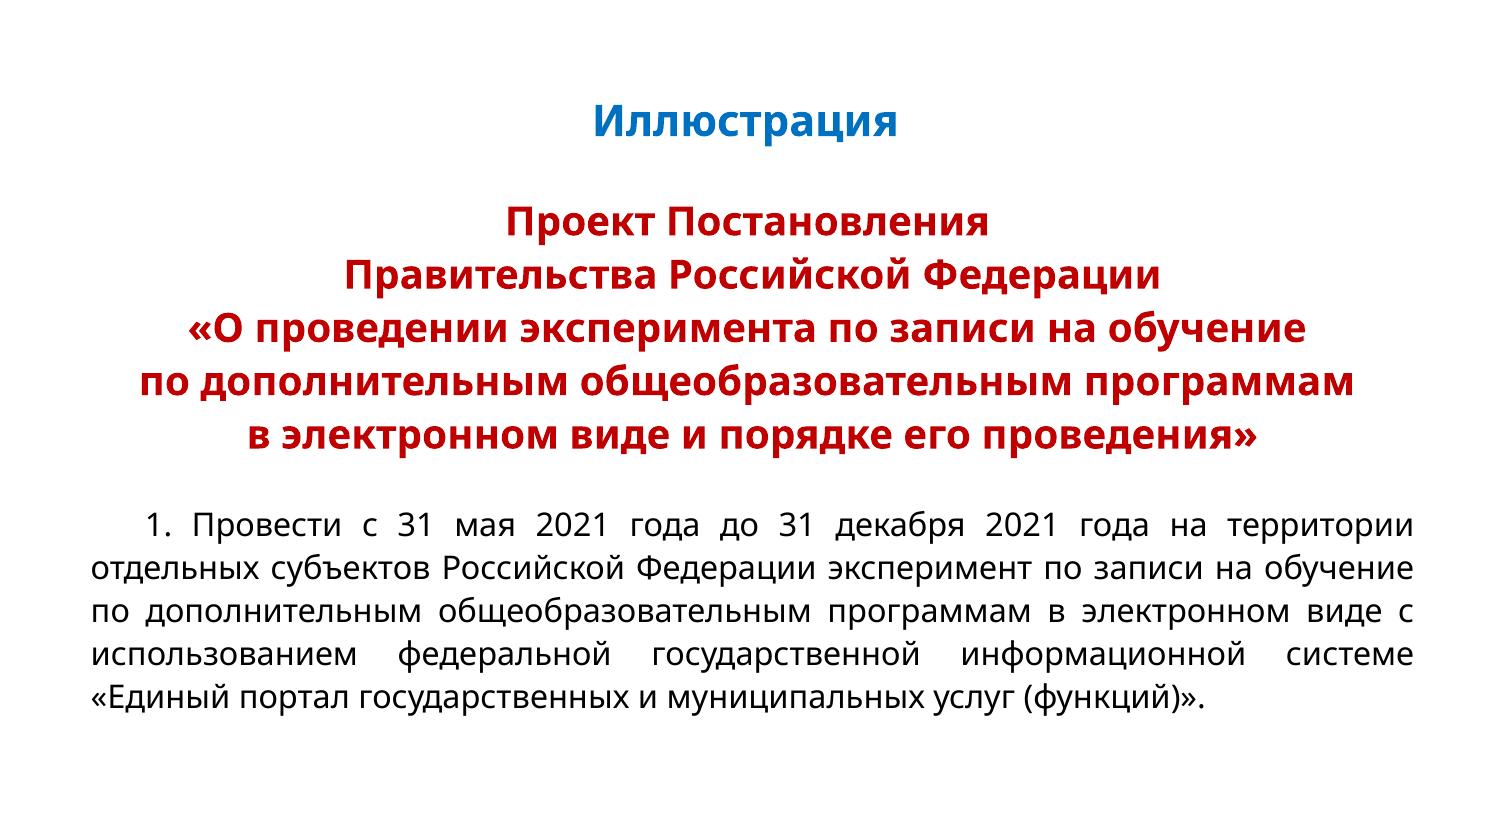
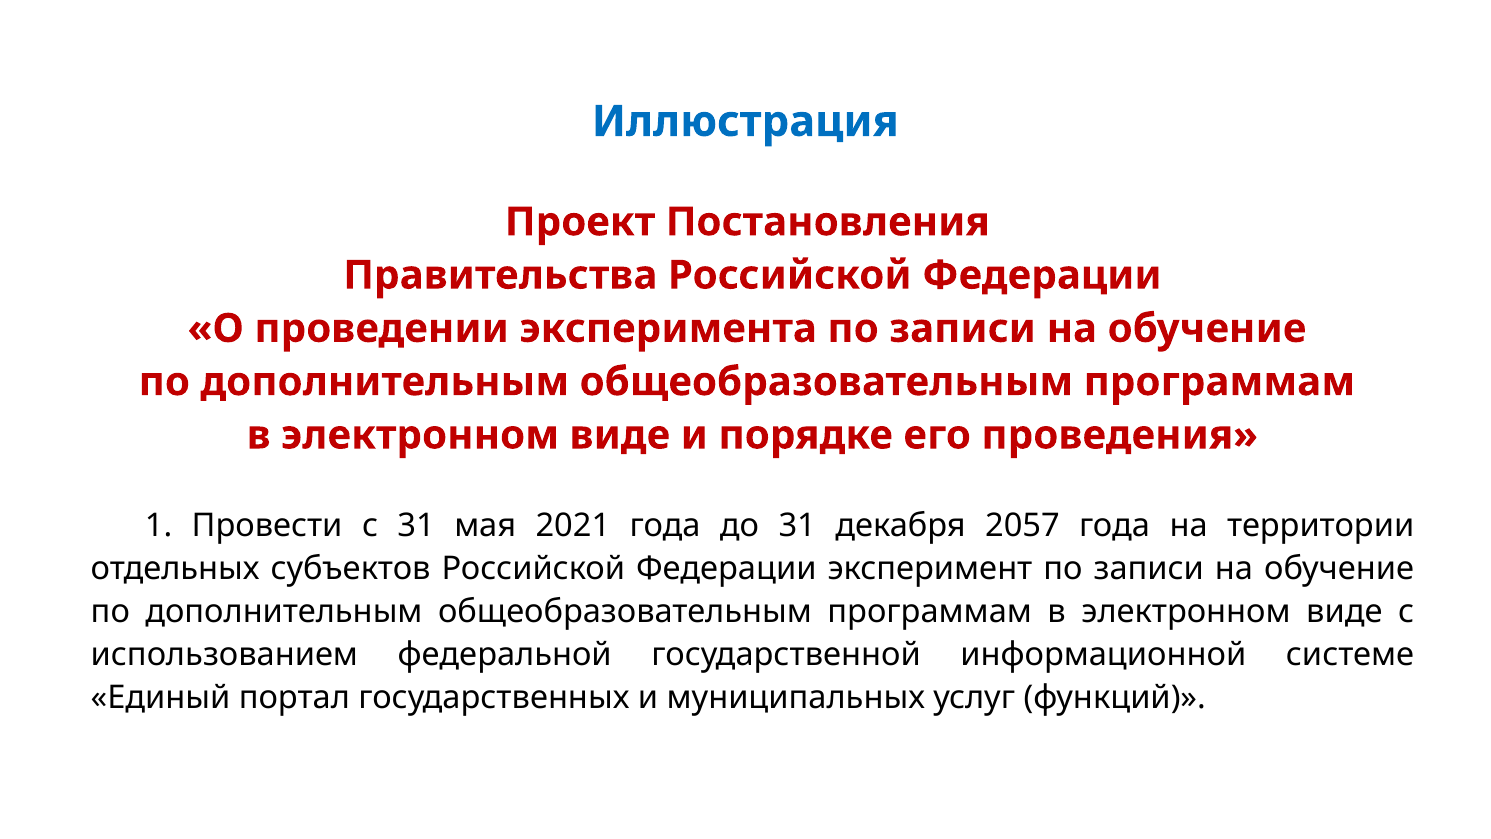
декабря 2021: 2021 -> 2057
